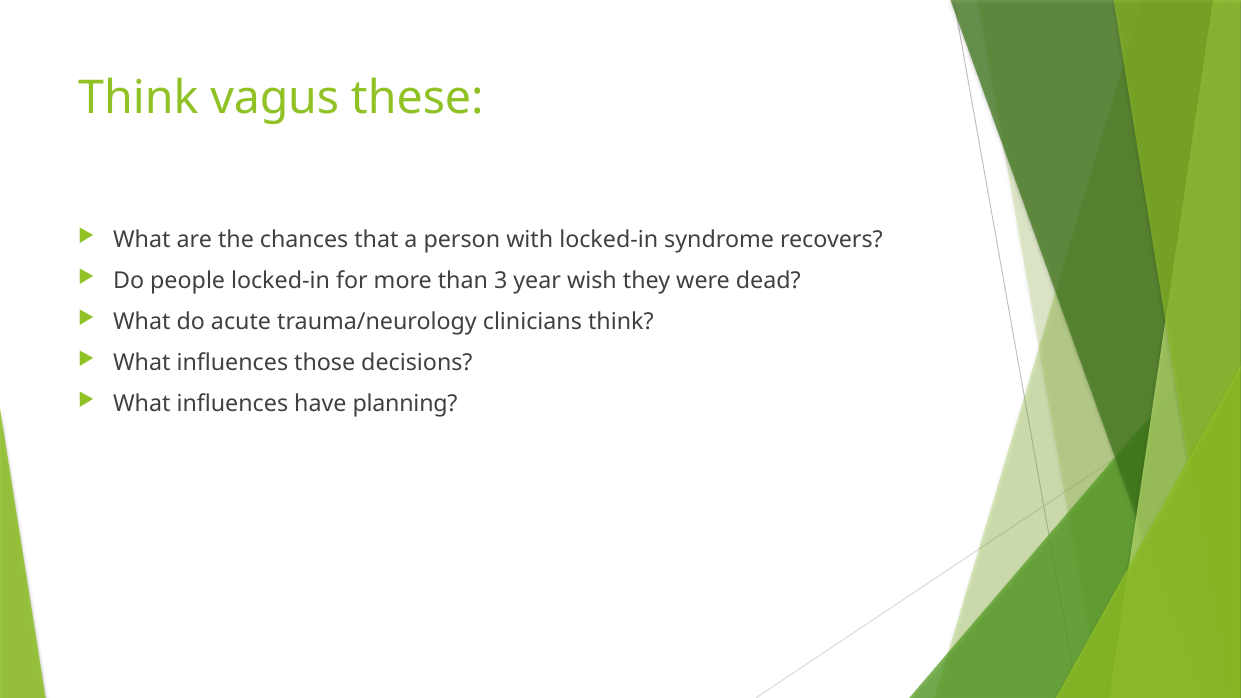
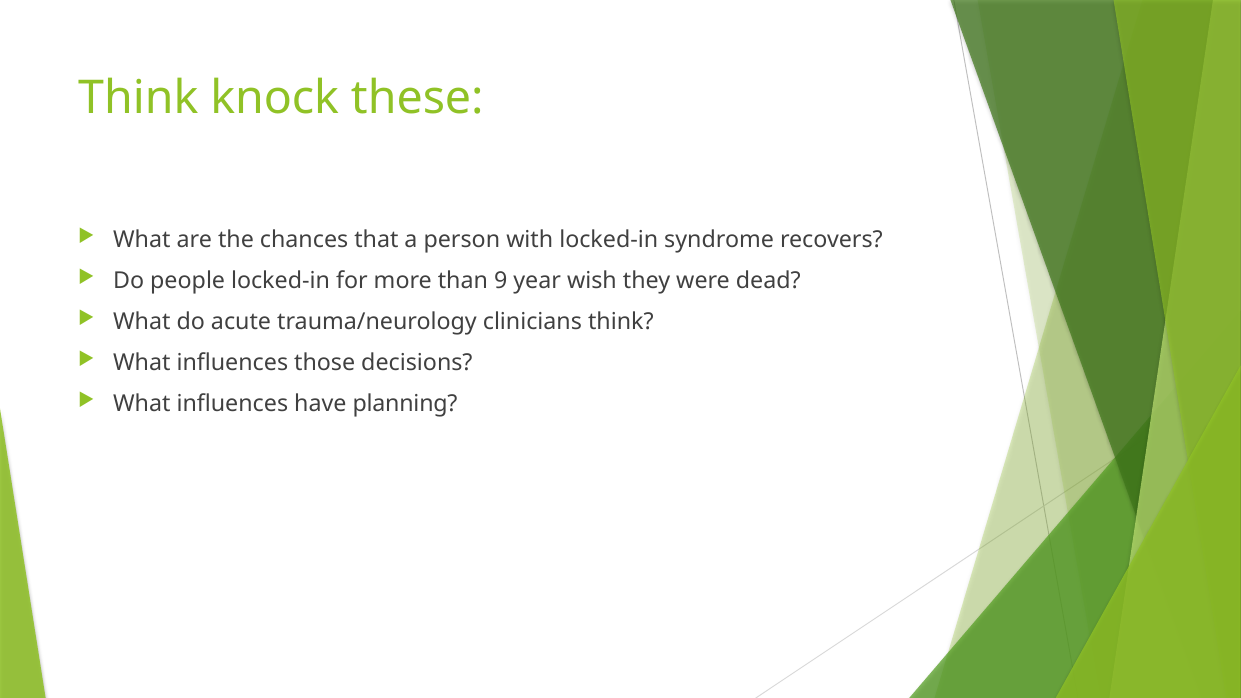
vagus: vagus -> knock
3: 3 -> 9
